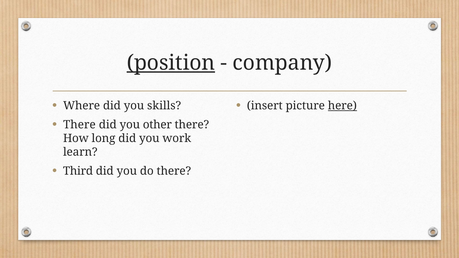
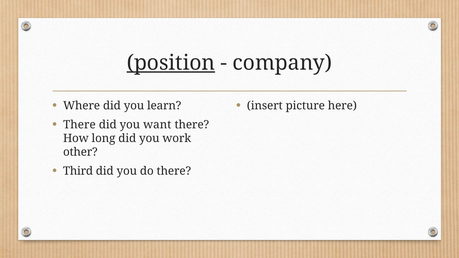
skills: skills -> learn
here underline: present -> none
other: other -> want
learn: learn -> other
